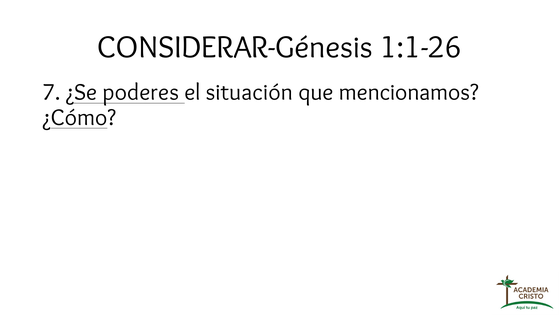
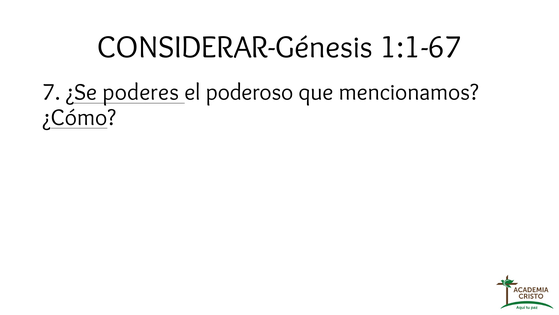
1:1-26: 1:1-26 -> 1:1-67
situación: situación -> poderoso
